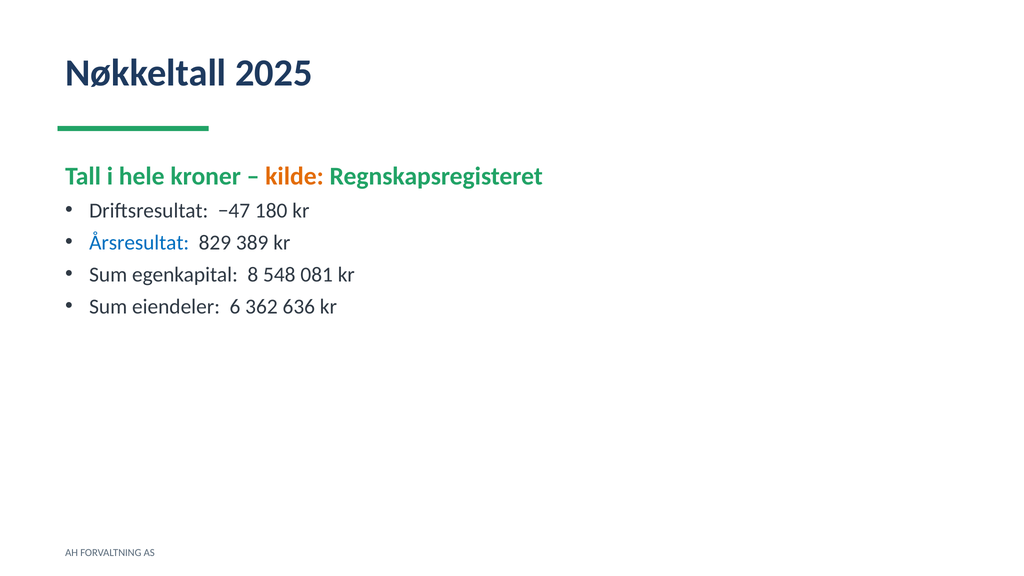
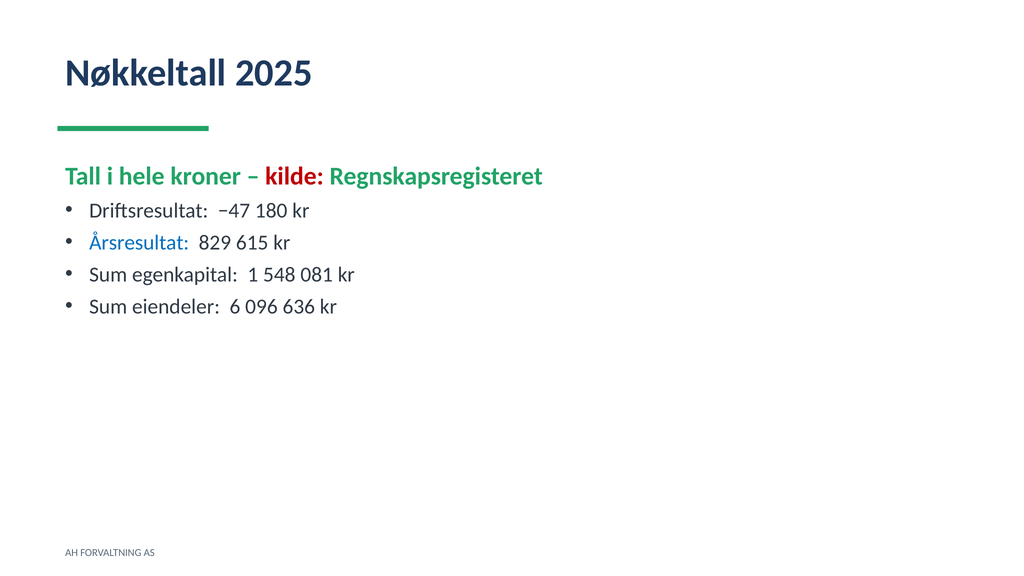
kilde colour: orange -> red
389: 389 -> 615
8: 8 -> 1
362: 362 -> 096
